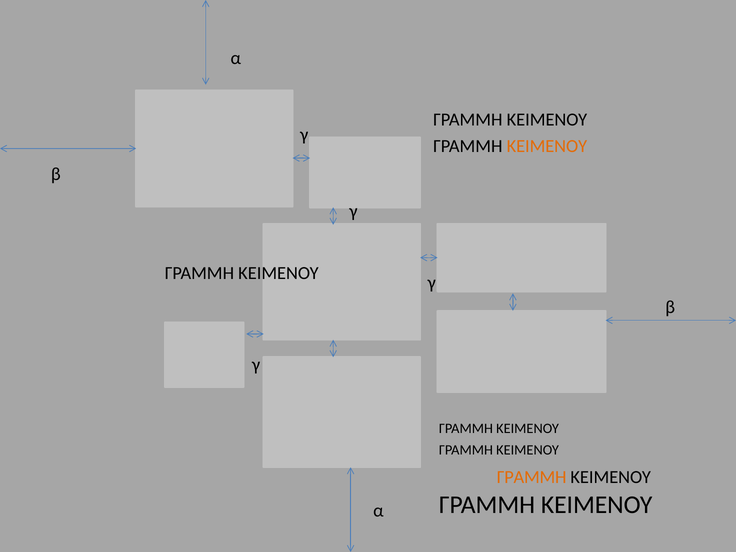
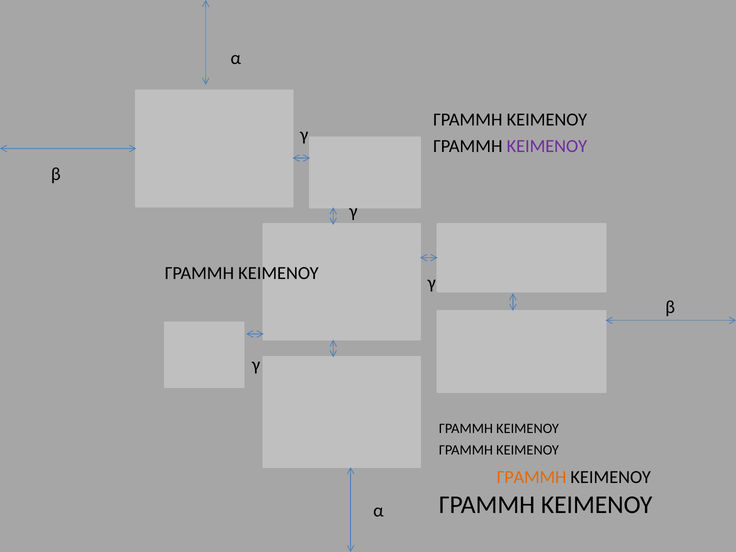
ΚΕΙΜΕΝΟΥ at (547, 146) colour: orange -> purple
